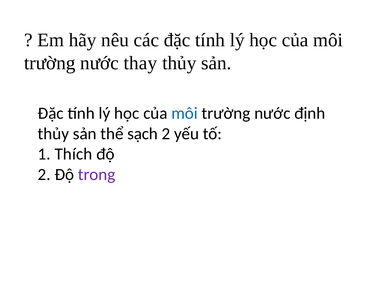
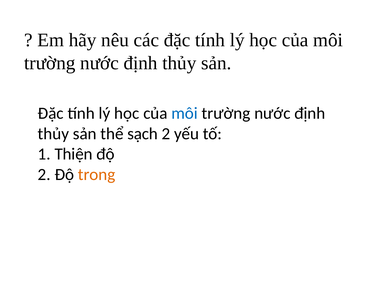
thay at (140, 63): thay -> định
Thích: Thích -> Thiện
trong colour: purple -> orange
